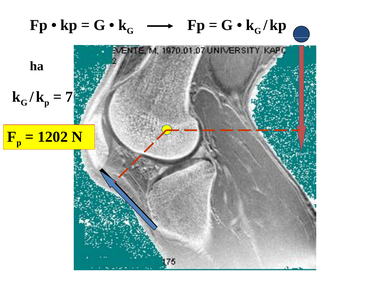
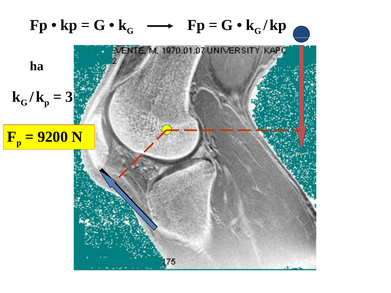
7: 7 -> 3
1202: 1202 -> 9200
